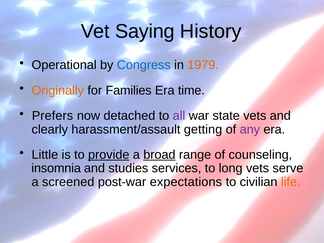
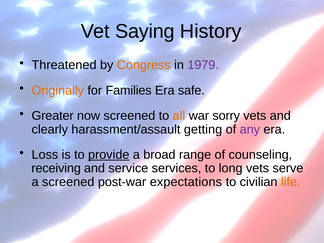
Operational: Operational -> Threatened
Congress colour: blue -> orange
1979 colour: orange -> purple
time: time -> safe
Prefers: Prefers -> Greater
now detached: detached -> screened
all colour: purple -> orange
state: state -> sorry
Little: Little -> Loss
broad underline: present -> none
insomnia: insomnia -> receiving
studies: studies -> service
